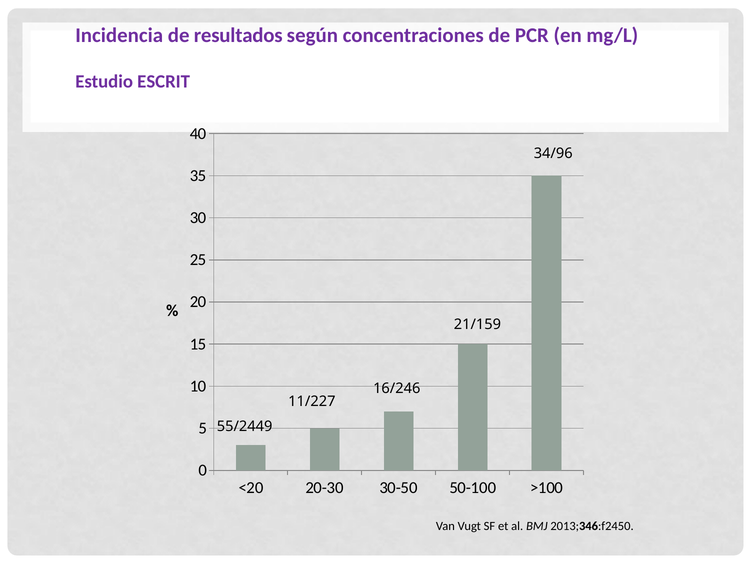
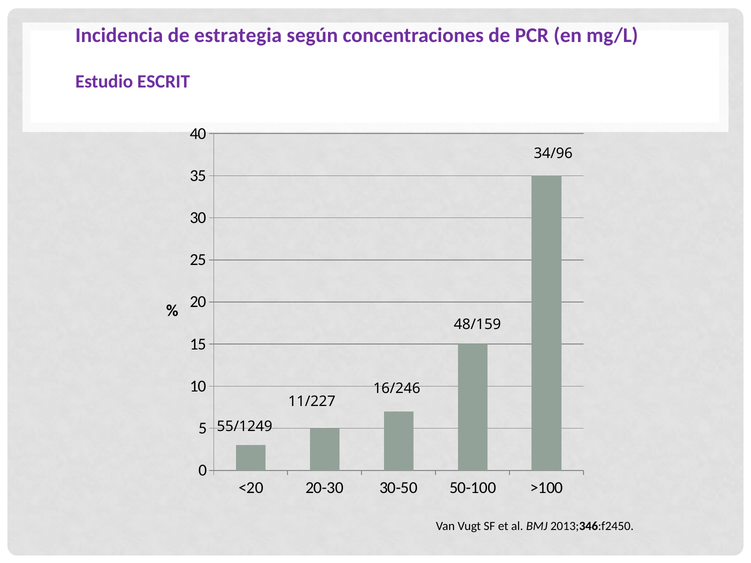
resultados: resultados -> estrategia
21/159: 21/159 -> 48/159
55/2449: 55/2449 -> 55/1249
